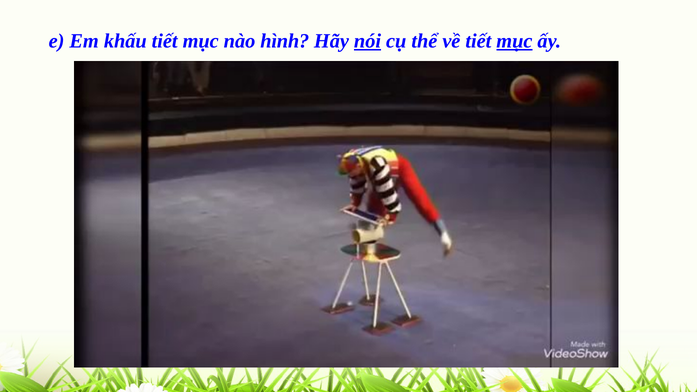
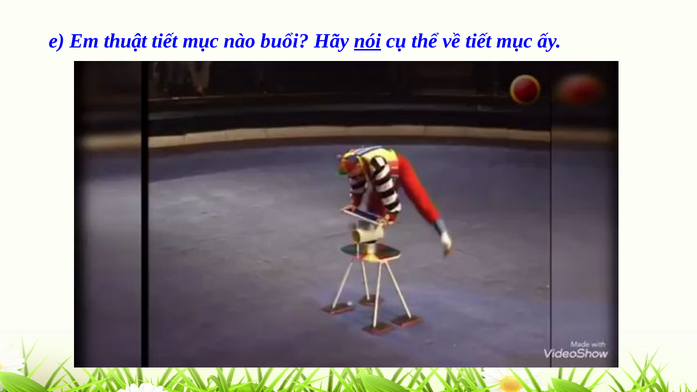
khấu: khấu -> thuật
hình: hình -> buổi
mục at (514, 41) underline: present -> none
